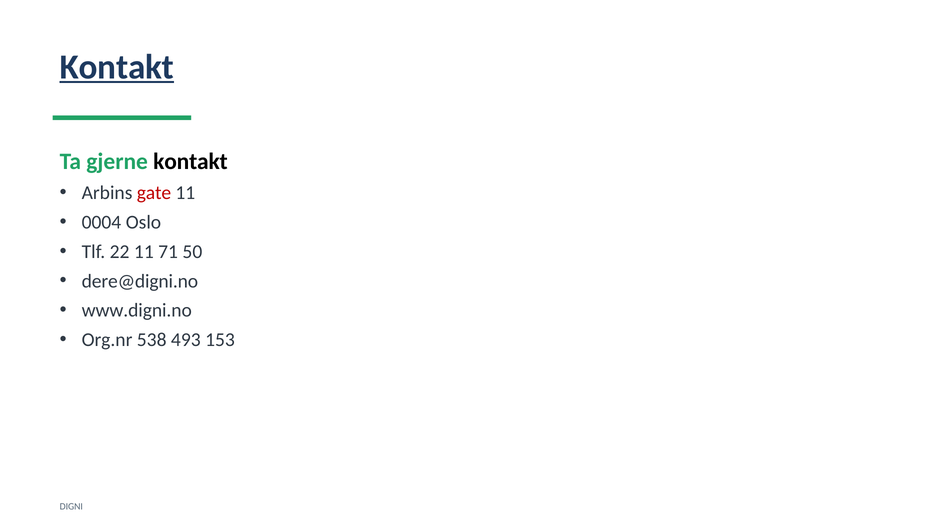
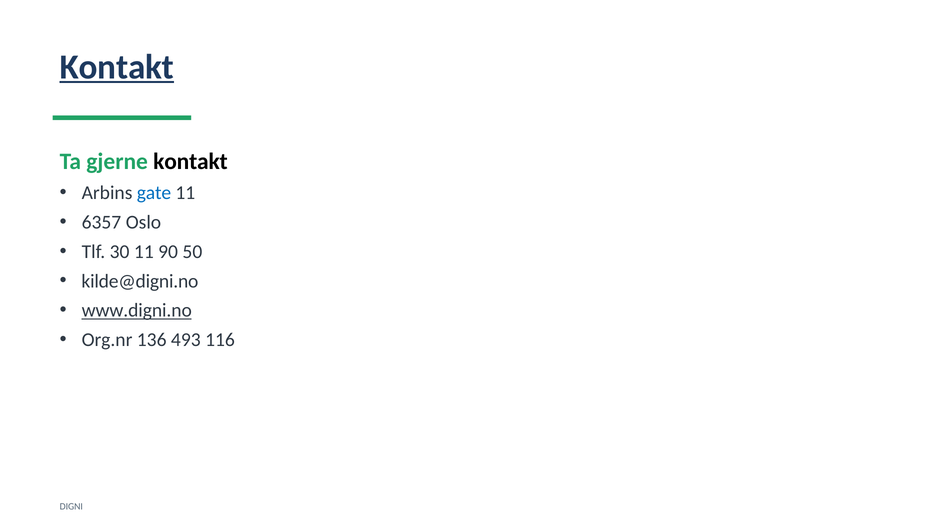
gate colour: red -> blue
0004: 0004 -> 6357
22: 22 -> 30
71: 71 -> 90
dere@digni.no: dere@digni.no -> kilde@digni.no
www.digni.no underline: none -> present
538: 538 -> 136
153: 153 -> 116
